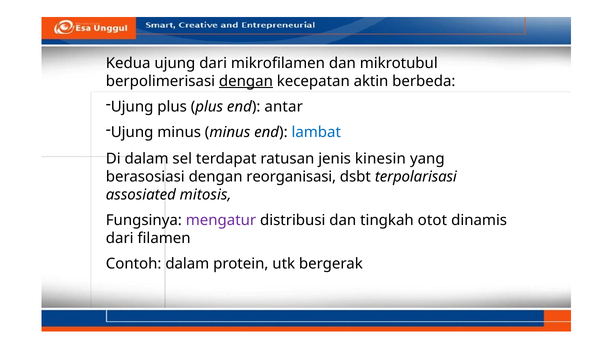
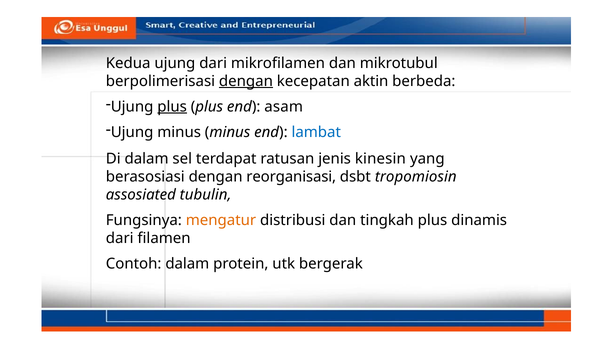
plus at (172, 107) underline: none -> present
antar: antar -> asam
terpolarisasi: terpolarisasi -> tropomiosin
mitosis: mitosis -> tubulin
mengatur colour: purple -> orange
tingkah otot: otot -> plus
